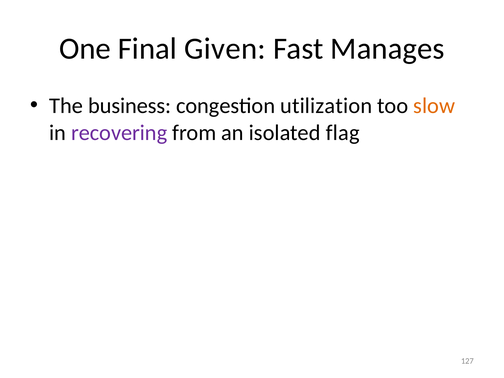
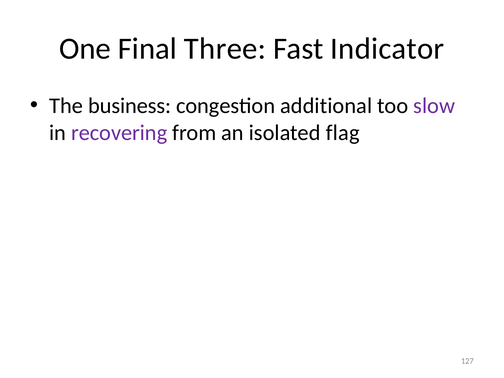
Given: Given -> Three
Manages: Manages -> Indicator
utilization: utilization -> additional
slow colour: orange -> purple
